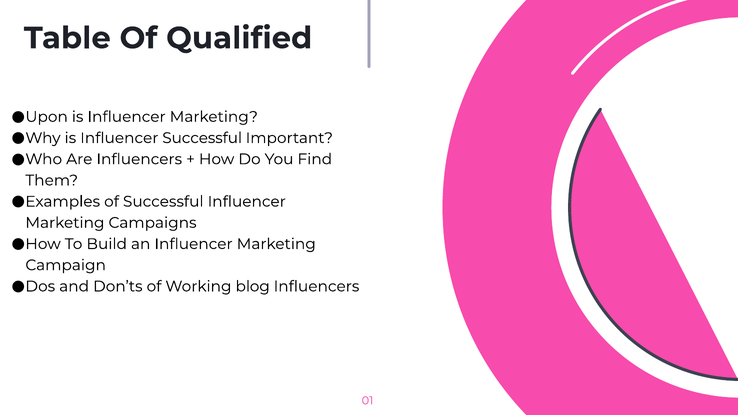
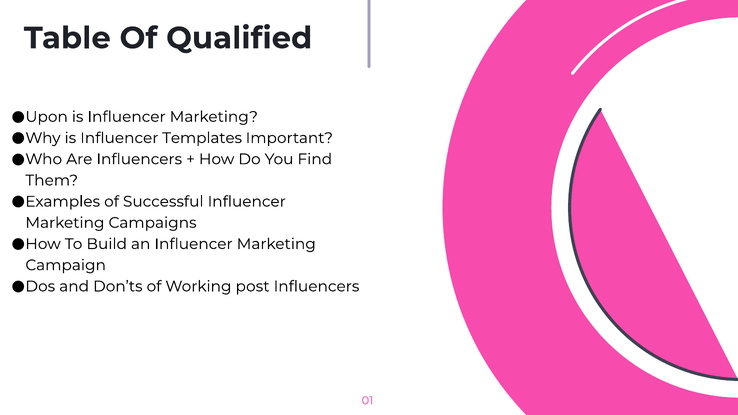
Influencer Successful: Successful -> Templates
blog: blog -> post
